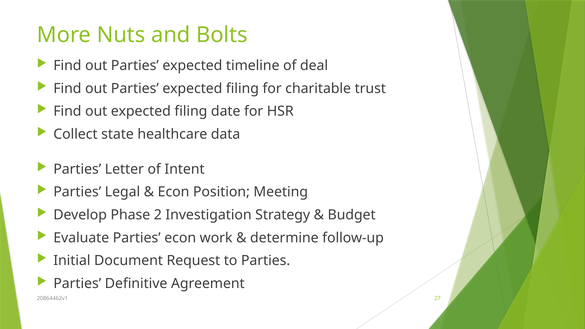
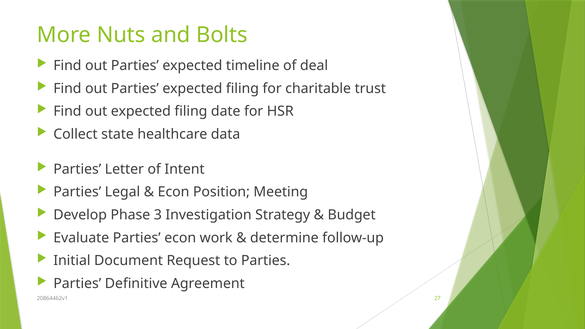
2: 2 -> 3
